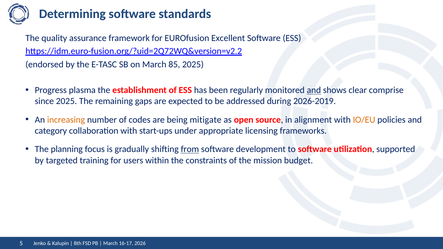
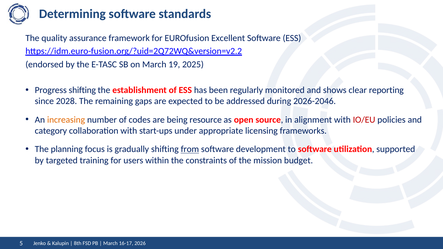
85: 85 -> 19
Progress plasma: plasma -> shifting
and at (314, 90) underline: present -> none
comprise: comprise -> reporting
since 2025: 2025 -> 2028
2026-2019: 2026-2019 -> 2026-2046
mitigate: mitigate -> resource
IO/EU colour: orange -> red
